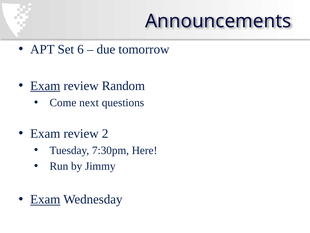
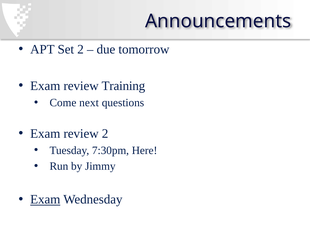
Set 6: 6 -> 2
Exam at (45, 86) underline: present -> none
Random: Random -> Training
